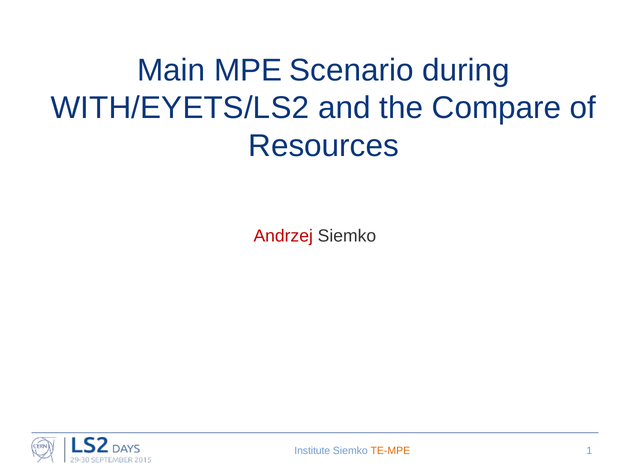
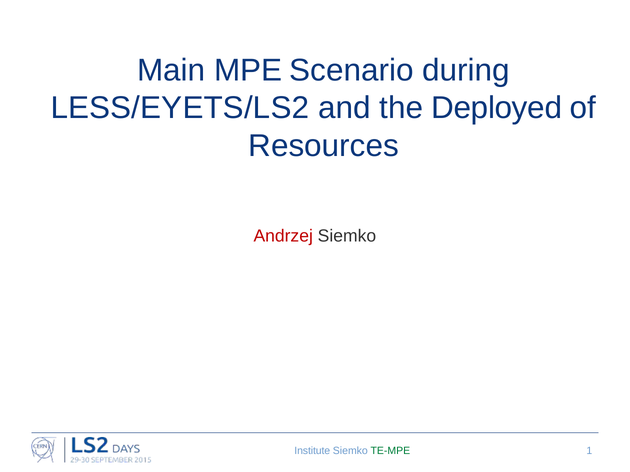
WITH/EYETS/LS2: WITH/EYETS/LS2 -> LESS/EYETS/LS2
Compare: Compare -> Deployed
TE-MPE colour: orange -> green
